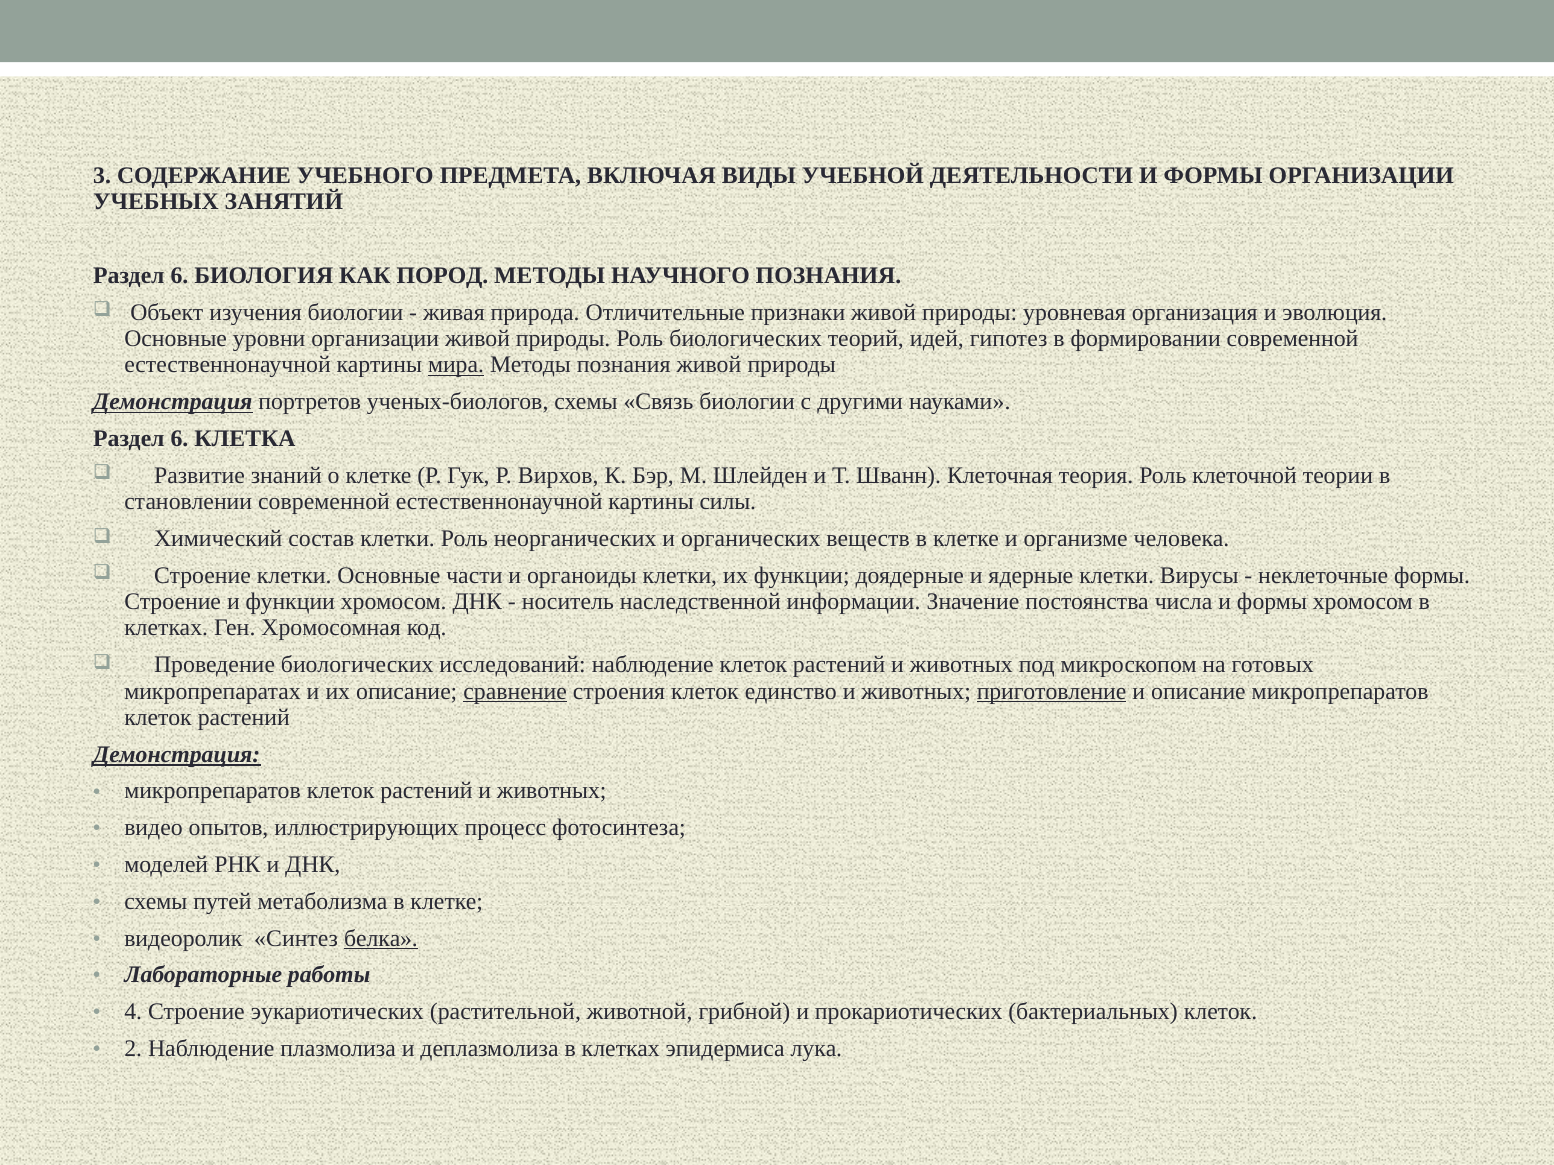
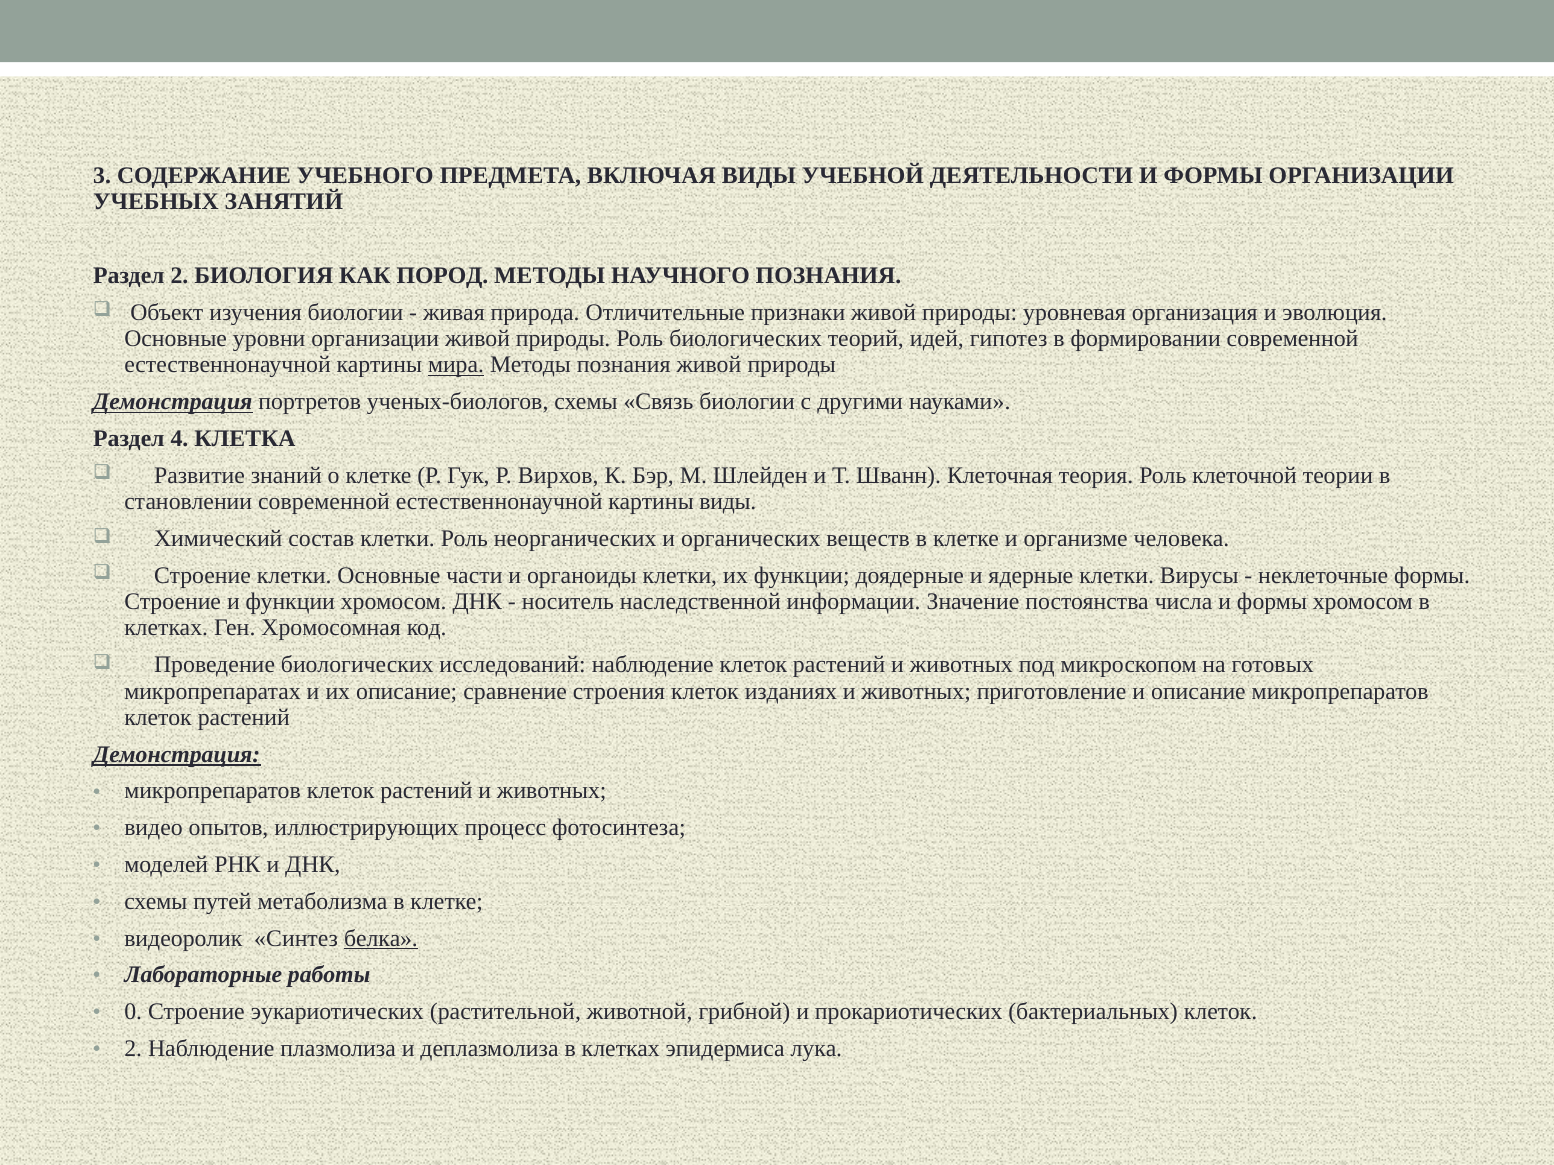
6 at (180, 276): 6 -> 2
6 at (180, 439): 6 -> 4
картины силы: силы -> виды
сравнение underline: present -> none
единство: единство -> изданиях
приготовление underline: present -> none
4: 4 -> 0
